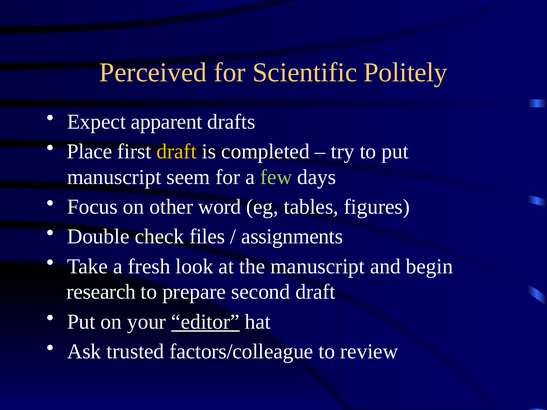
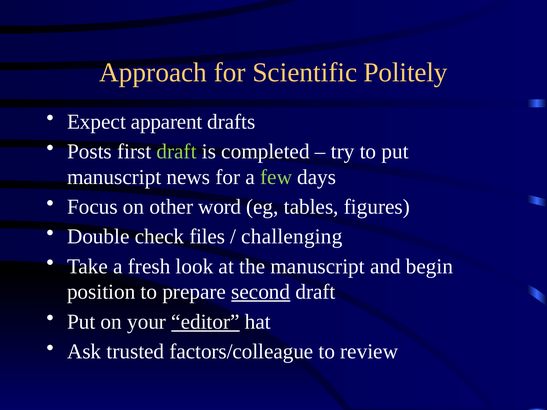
Perceived: Perceived -> Approach
Place: Place -> Posts
draft at (177, 152) colour: yellow -> light green
seem: seem -> news
assignments: assignments -> challenging
research: research -> position
second underline: none -> present
